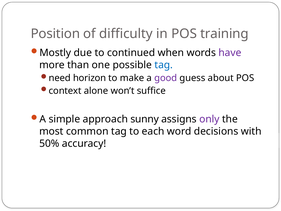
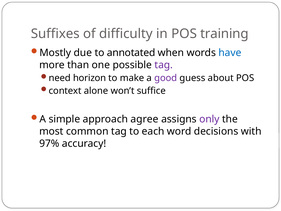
Position: Position -> Suffixes
continued: continued -> annotated
have colour: purple -> blue
tag at (164, 65) colour: blue -> purple
sunny: sunny -> agree
50%: 50% -> 97%
